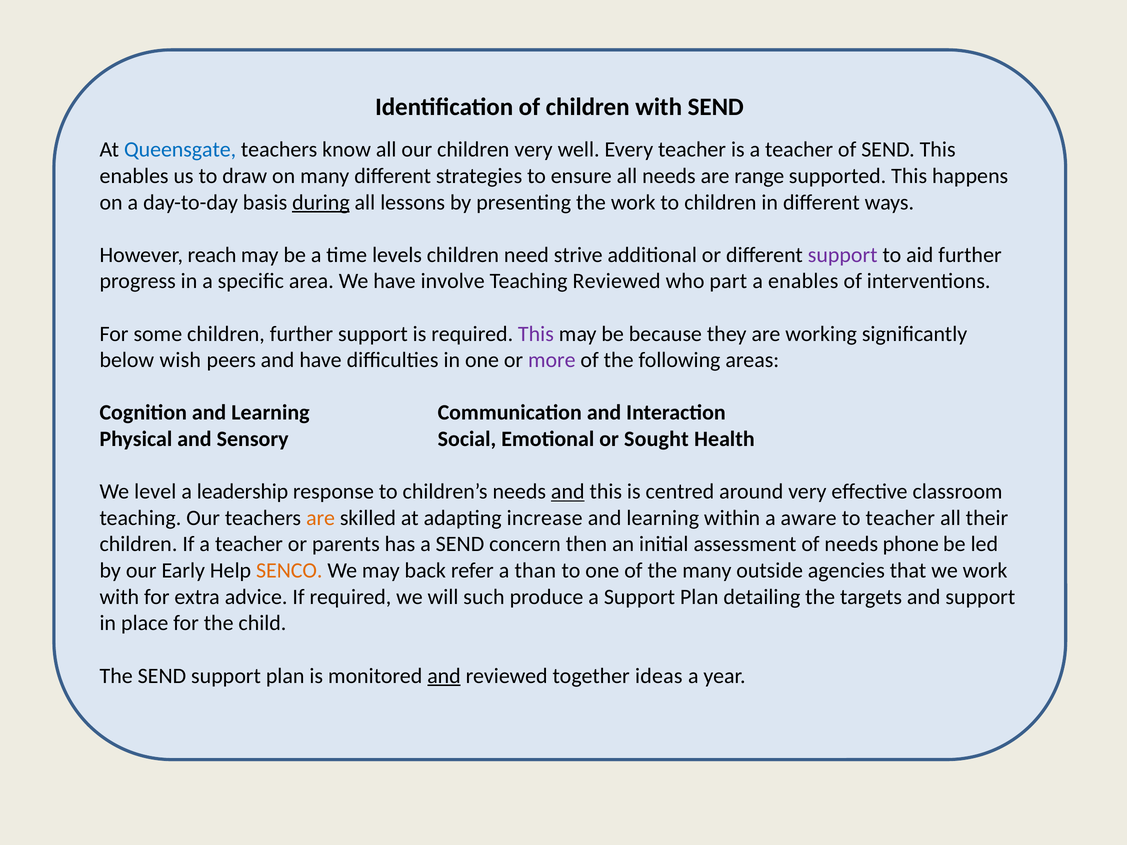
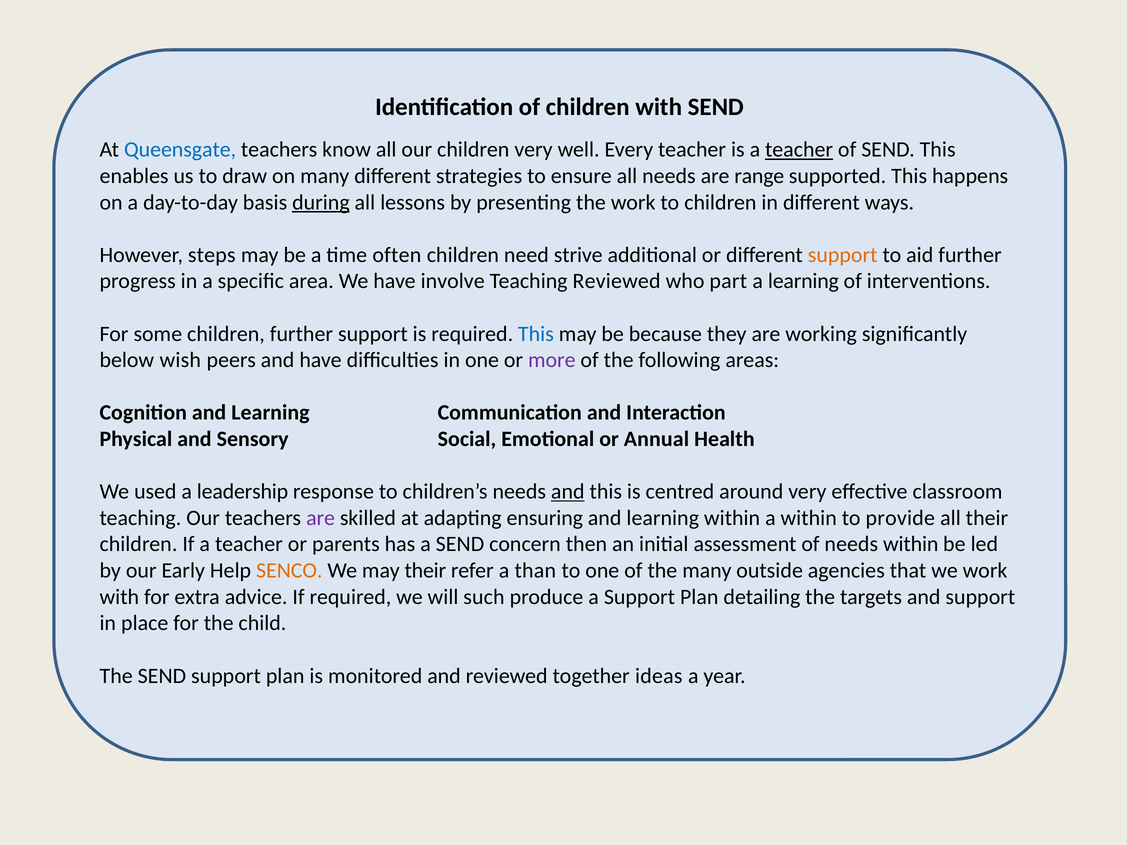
teacher at (799, 150) underline: none -> present
reach: reach -> steps
levels: levels -> often
support at (843, 255) colour: purple -> orange
a enables: enables -> learning
This at (536, 334) colour: purple -> blue
Sought: Sought -> Annual
level: level -> used
are at (321, 518) colour: orange -> purple
increase: increase -> ensuring
a aware: aware -> within
to teacher: teacher -> provide
needs phone: phone -> within
may back: back -> their
and at (444, 676) underline: present -> none
